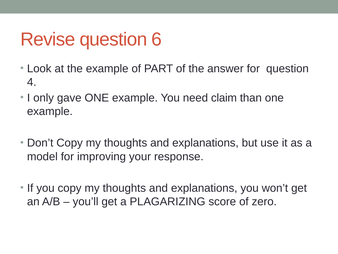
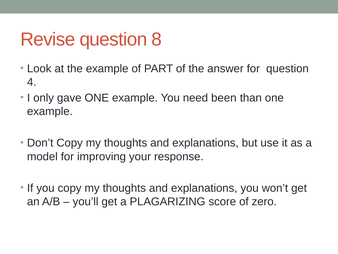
6: 6 -> 8
claim: claim -> been
